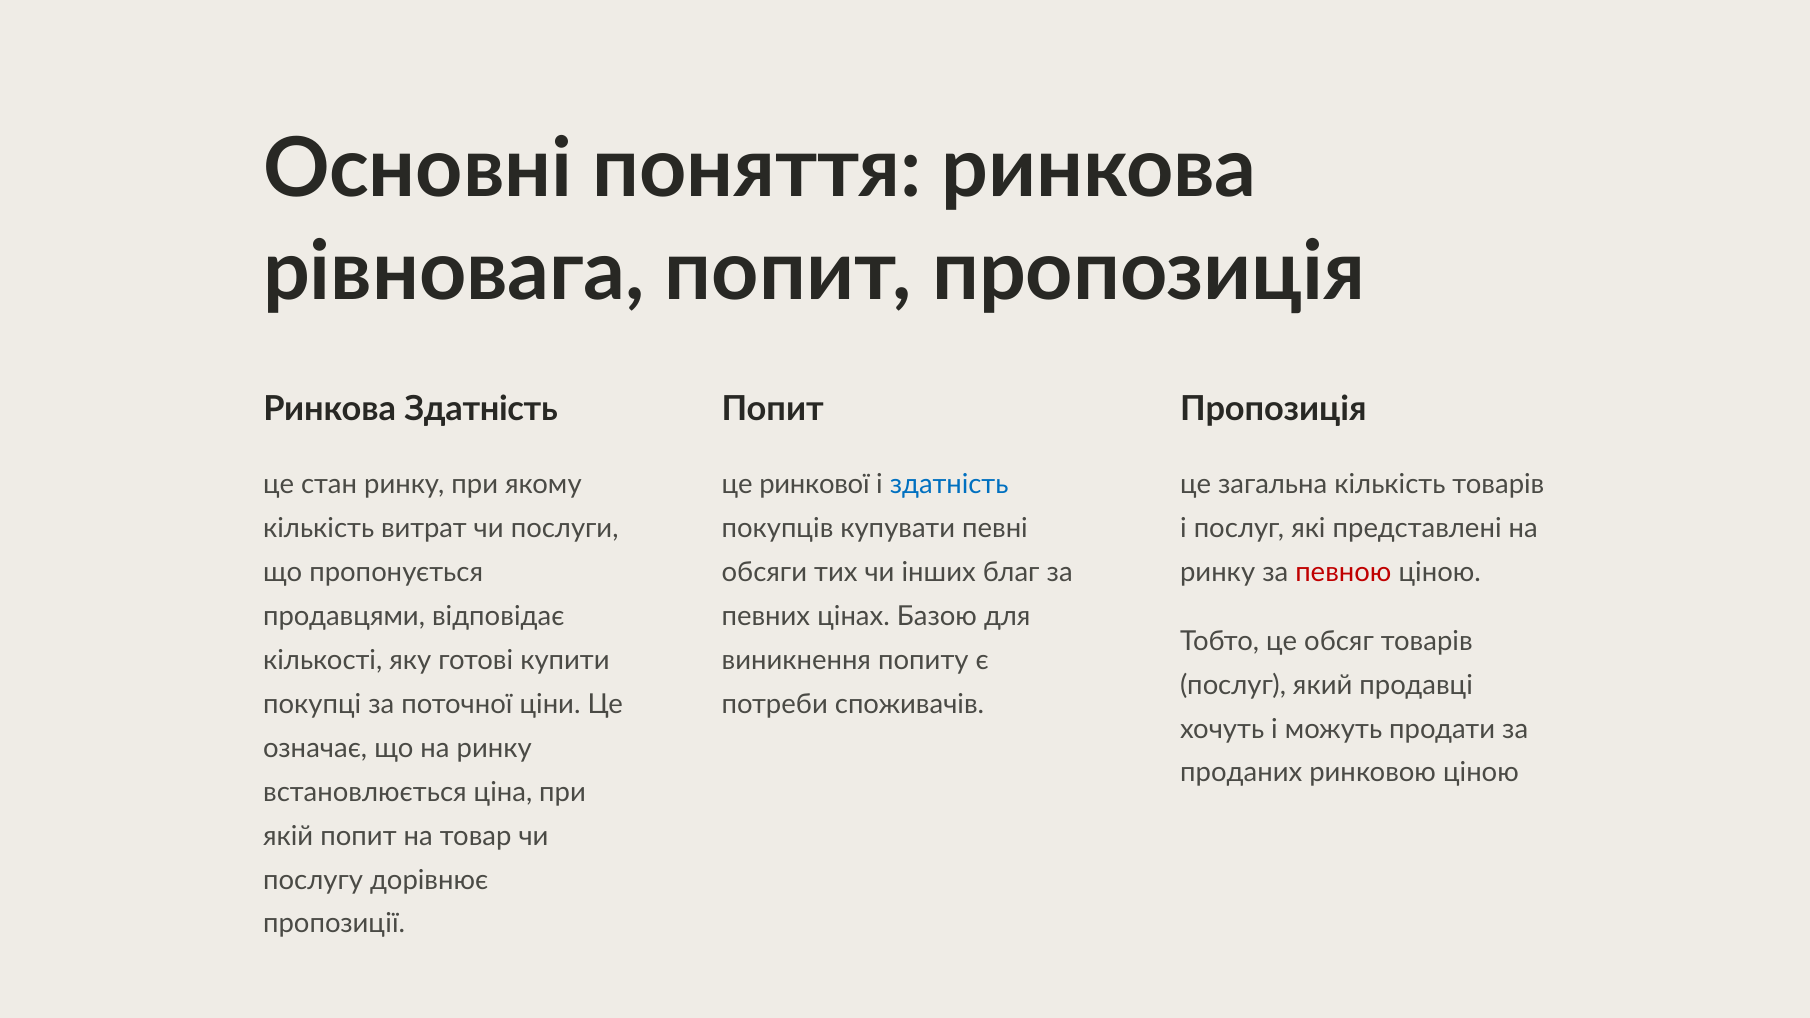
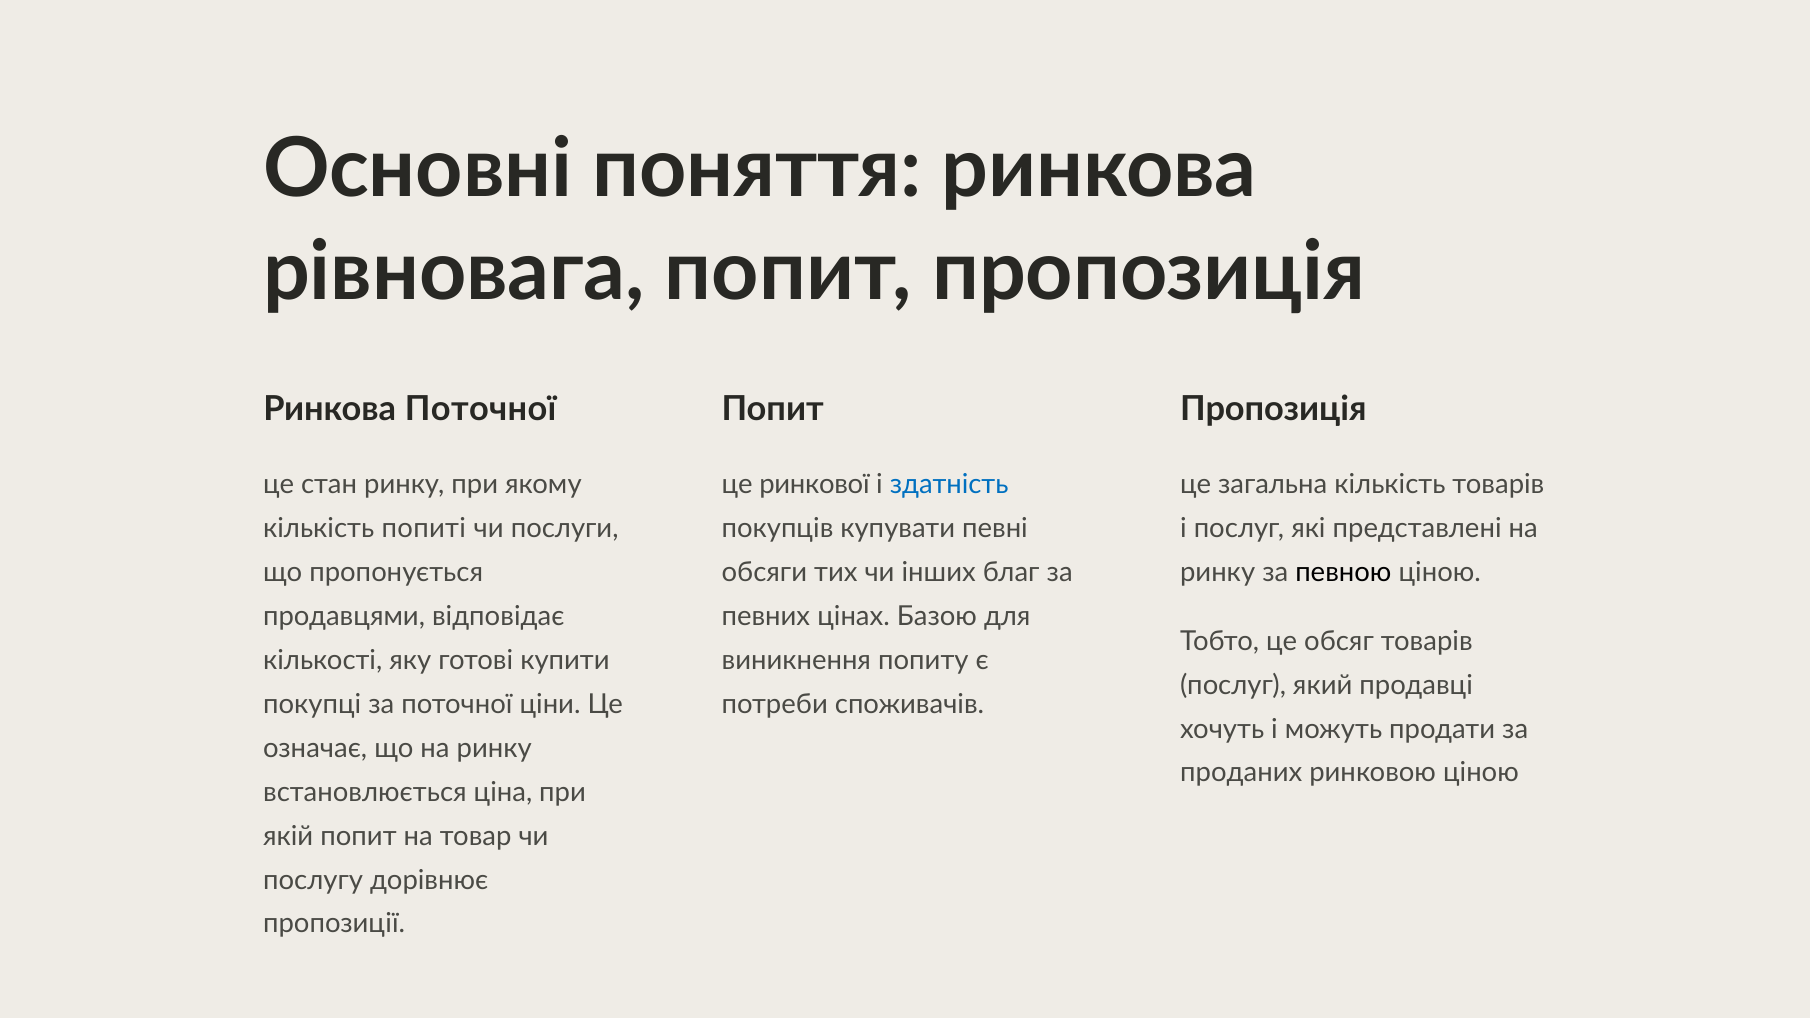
Ринкова Здатність: Здатність -> Поточної
витрат: витрат -> попиті
певною colour: red -> black
